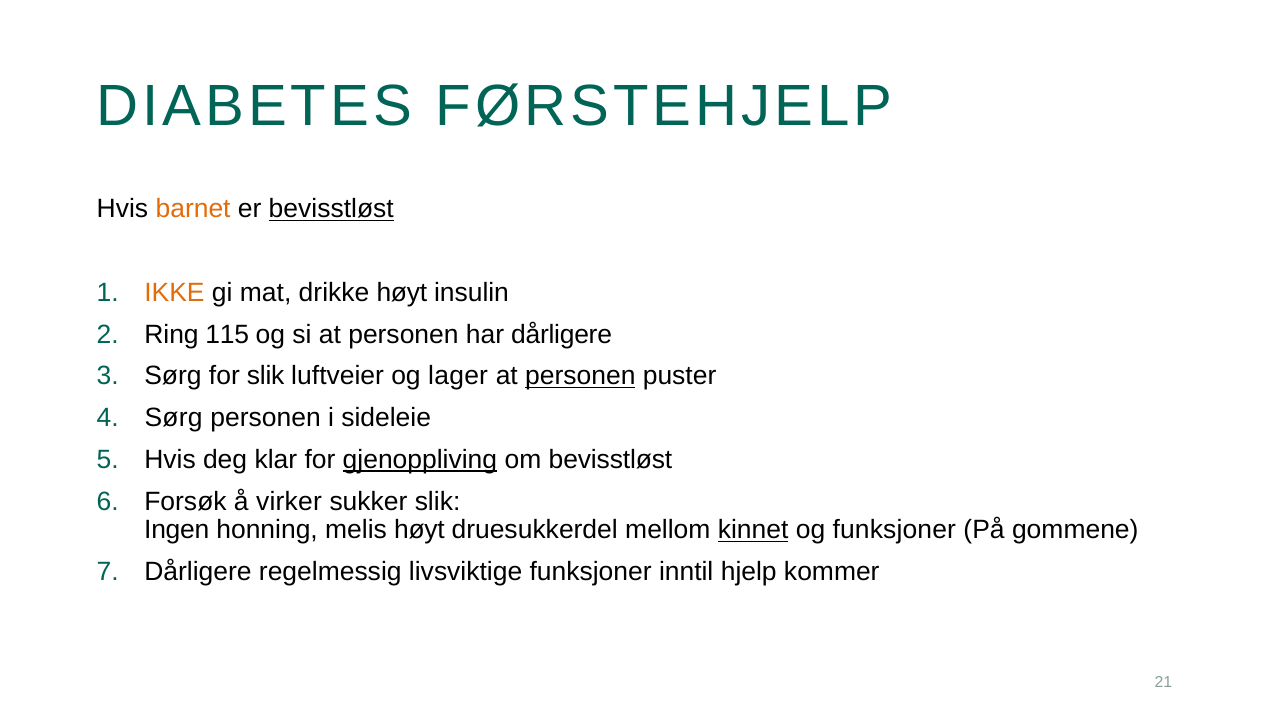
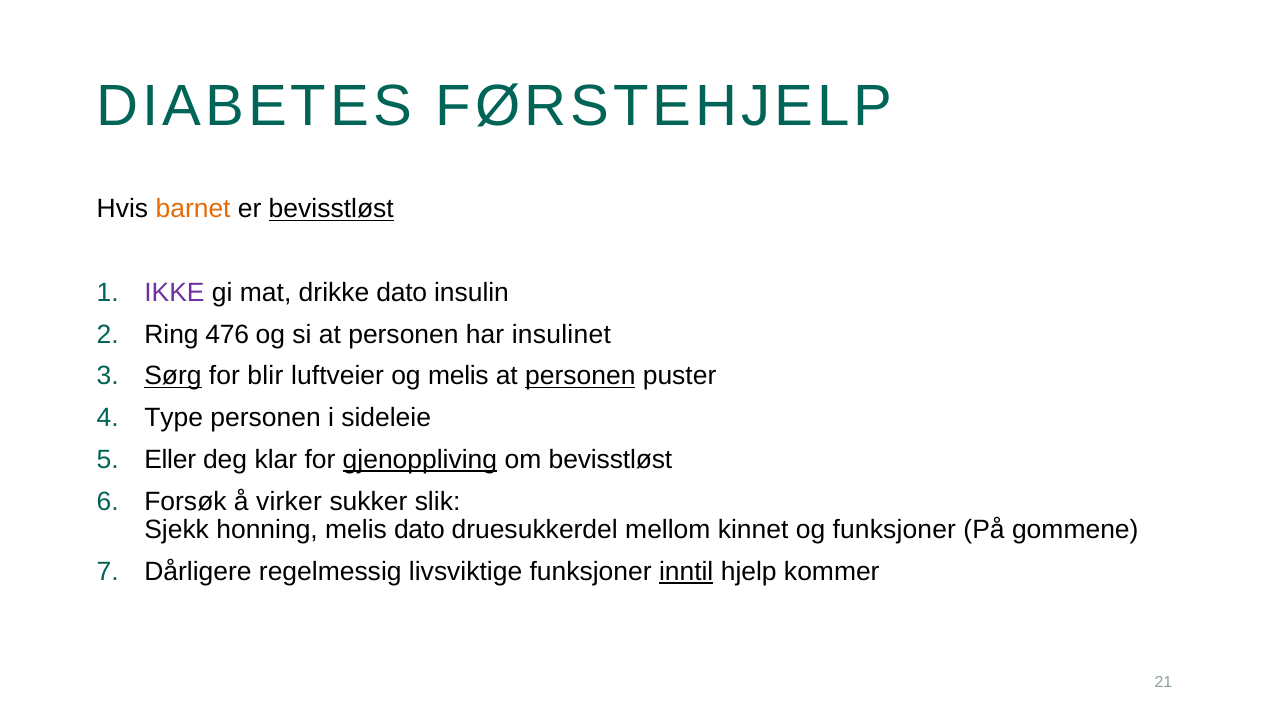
IKKE colour: orange -> purple
drikke høyt: høyt -> dato
115: 115 -> 476
har dårligere: dårligere -> insulinet
Sørg at (173, 376) underline: none -> present
for slik: slik -> blir
og lager: lager -> melis
Sørg at (174, 418): Sørg -> Type
Hvis at (170, 460): Hvis -> Eller
Ingen: Ingen -> Sjekk
melis høyt: høyt -> dato
kinnet underline: present -> none
inntil underline: none -> present
